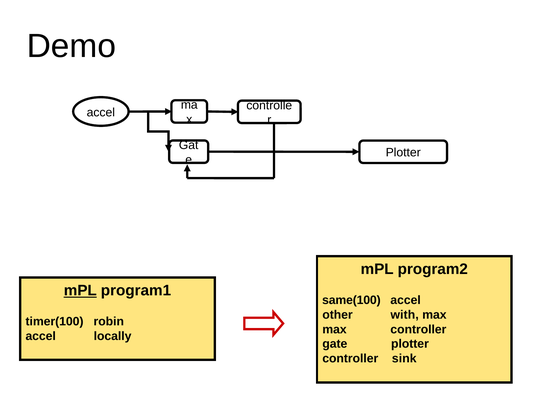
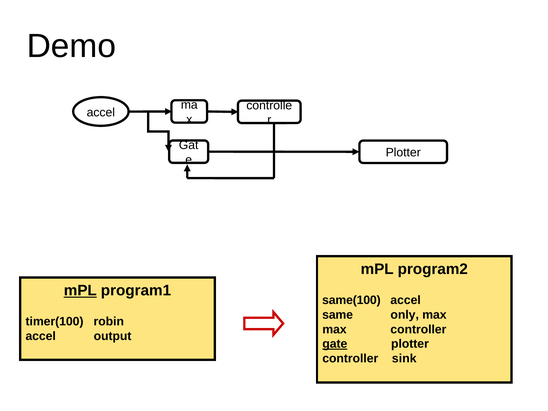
other: other -> same
with: with -> only
locally: locally -> output
gate underline: none -> present
